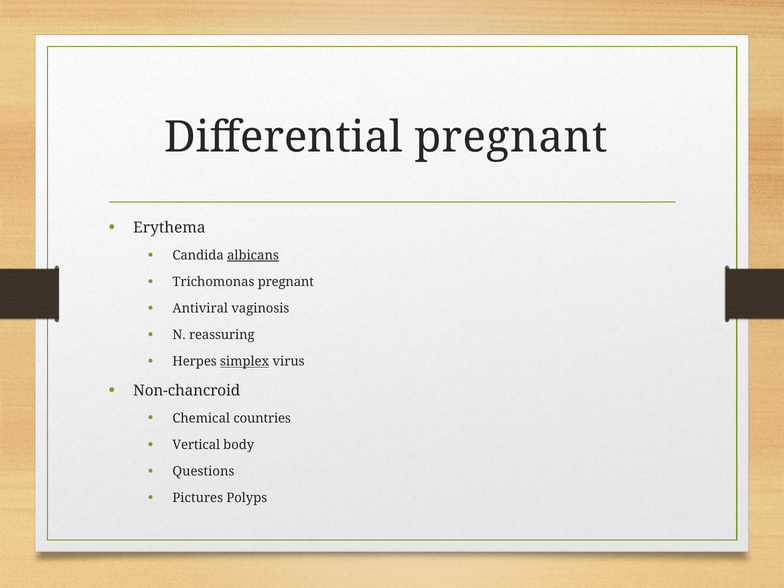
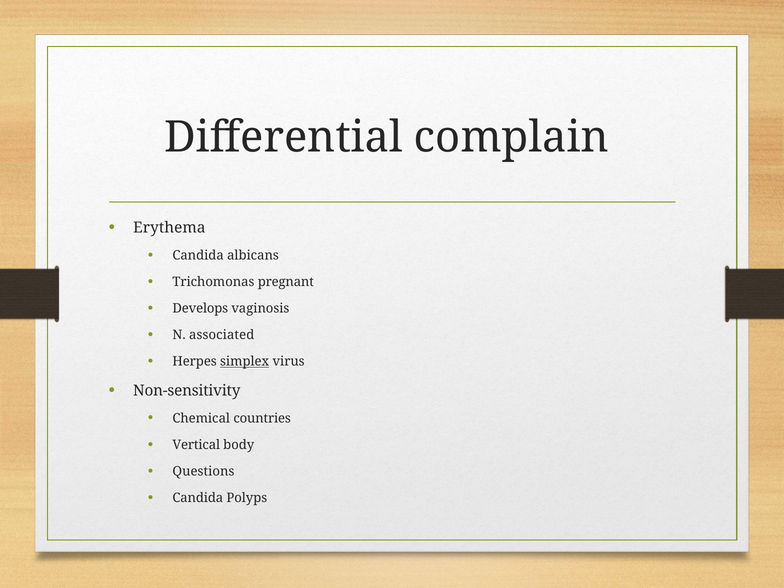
Differential pregnant: pregnant -> complain
albicans underline: present -> none
Antiviral: Antiviral -> Develops
reassuring: reassuring -> associated
Non-chancroid: Non-chancroid -> Non-sensitivity
Pictures at (198, 498): Pictures -> Candida
